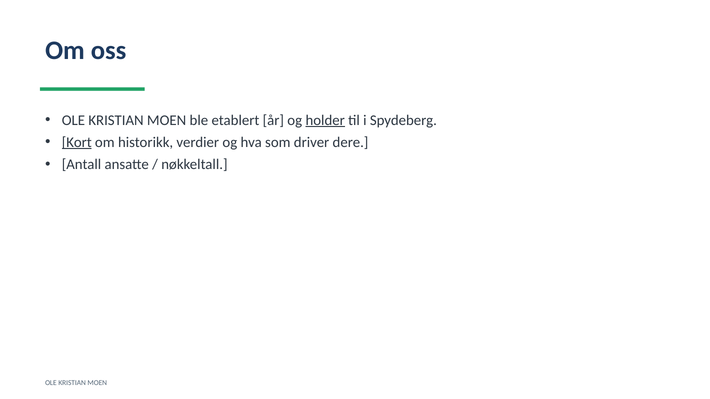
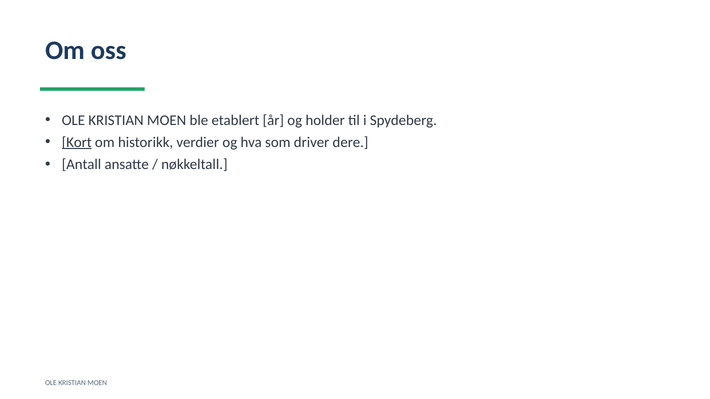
holder underline: present -> none
